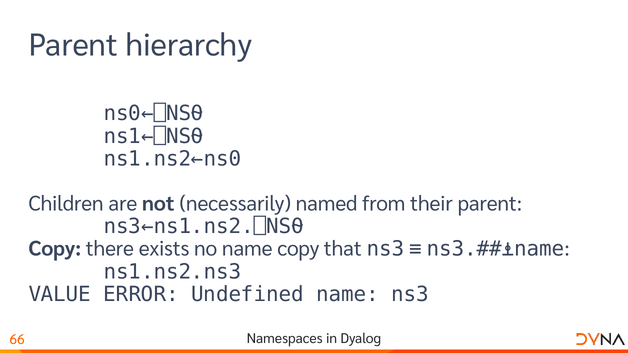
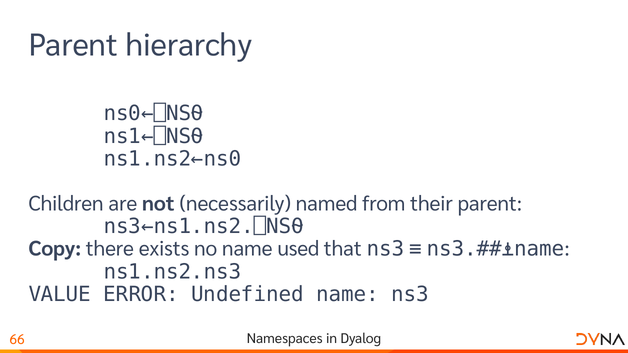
name copy: copy -> used
